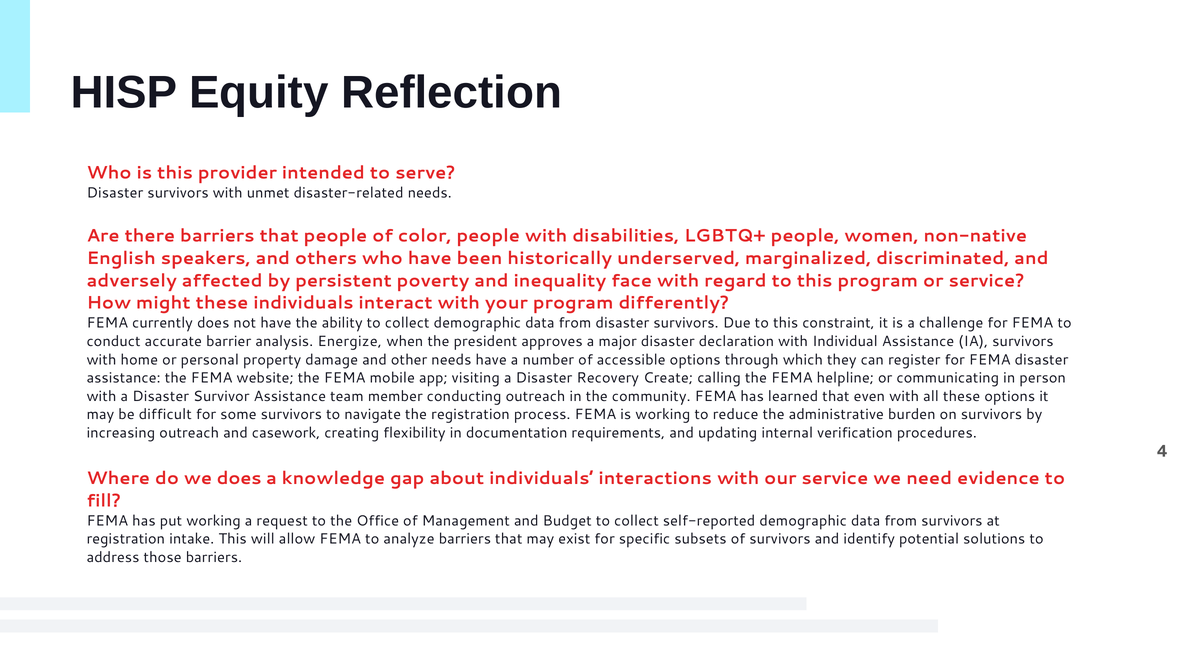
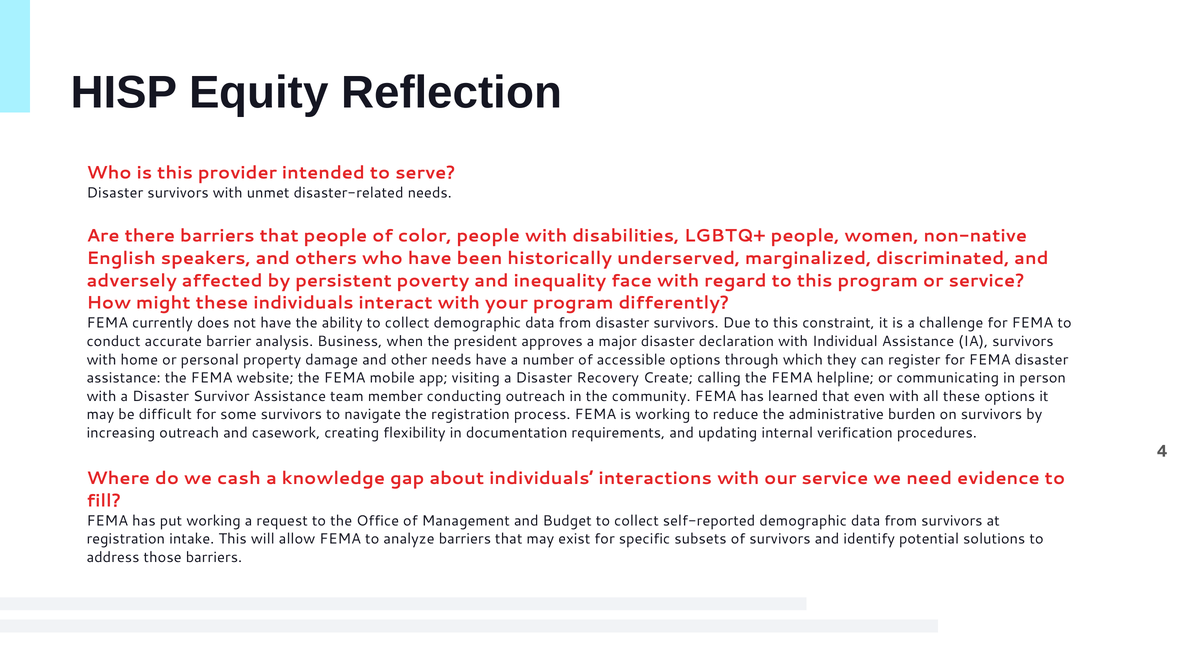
Energize: Energize -> Business
we does: does -> cash
